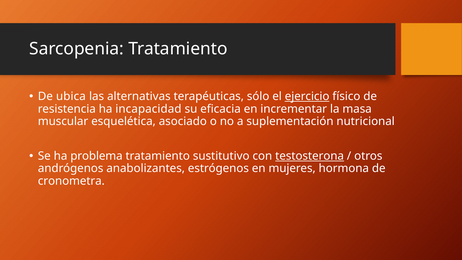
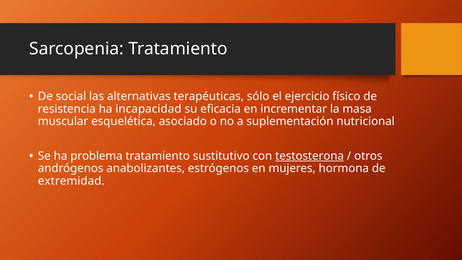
ubica: ubica -> social
ejercicio underline: present -> none
cronometra: cronometra -> extremidad
